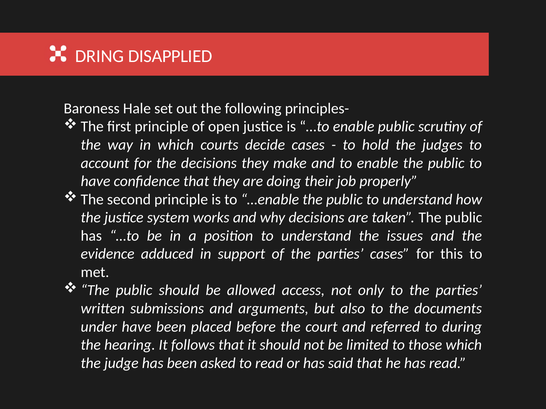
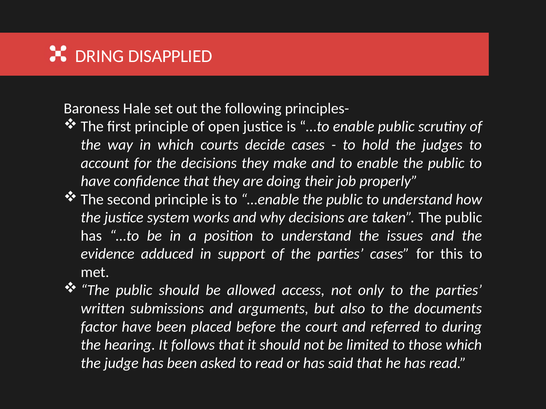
under: under -> factor
